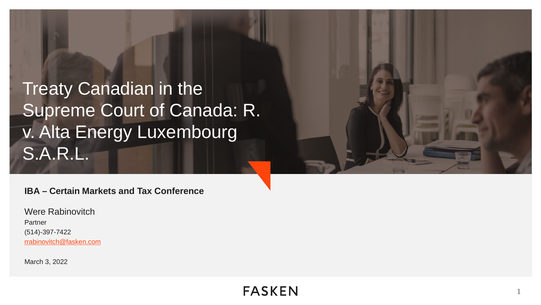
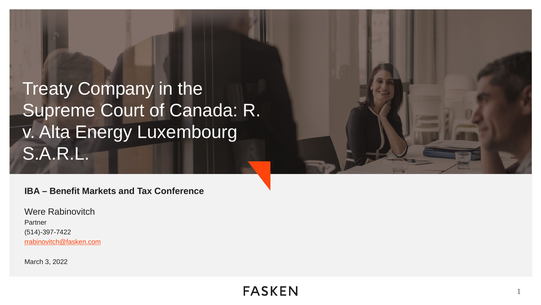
Canadian: Canadian -> Company
Certain: Certain -> Benefit
